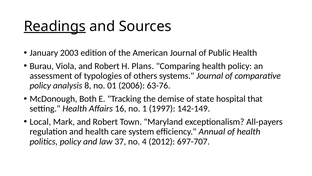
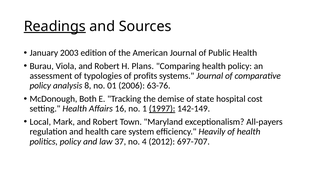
others: others -> profits
that: that -> cost
1997 underline: none -> present
Annual: Annual -> Heavily
